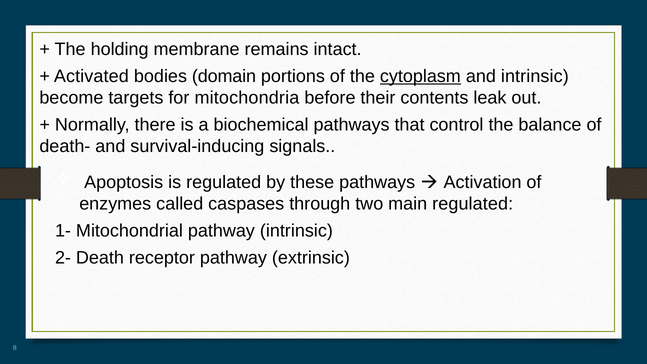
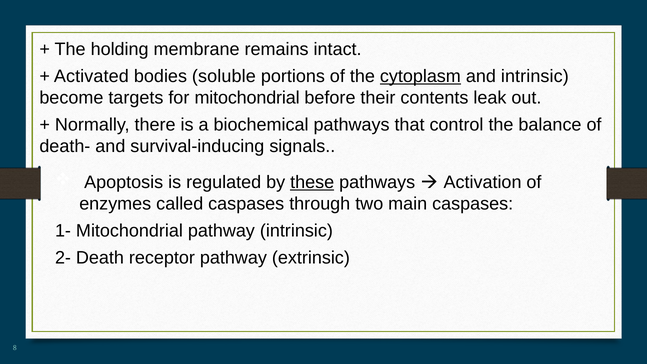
domain: domain -> soluble
for mitochondria: mitochondria -> mitochondrial
these underline: none -> present
main regulated: regulated -> caspases
